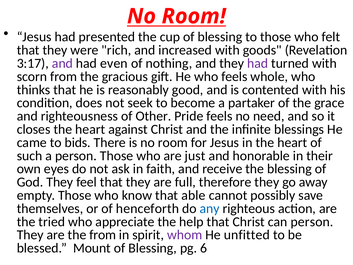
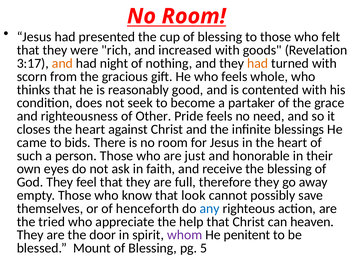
and at (62, 63) colour: purple -> orange
even: even -> night
had at (258, 63) colour: purple -> orange
able: able -> look
can person: person -> heaven
the from: from -> door
unfitted: unfitted -> penitent
6: 6 -> 5
